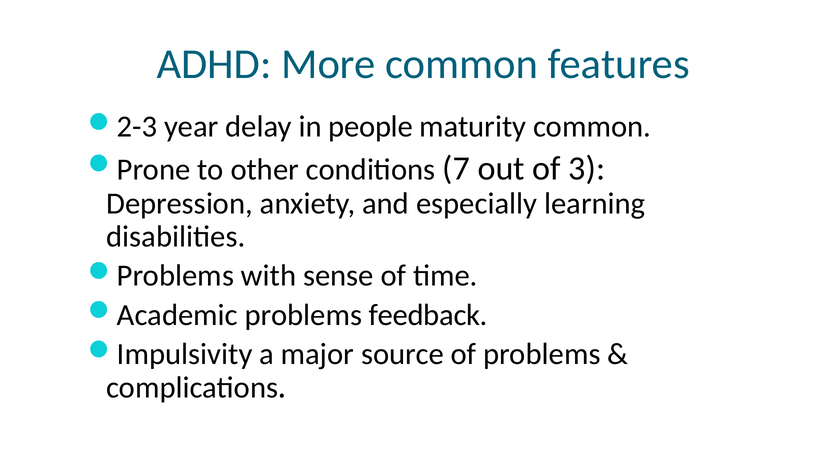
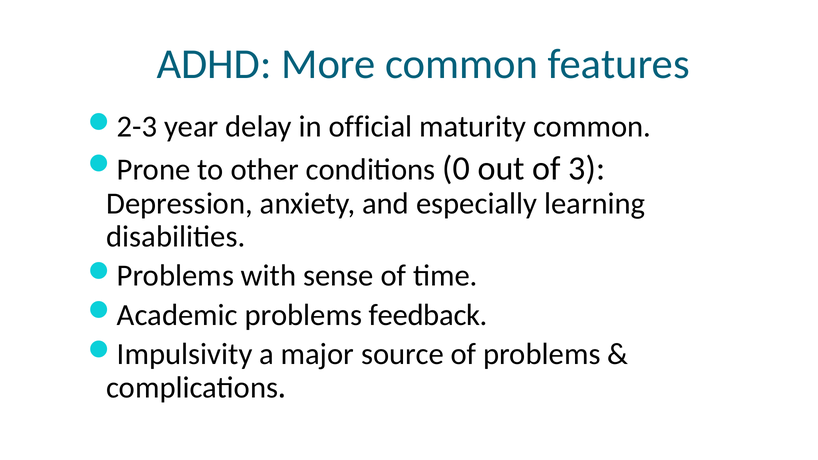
people: people -> official
7: 7 -> 0
